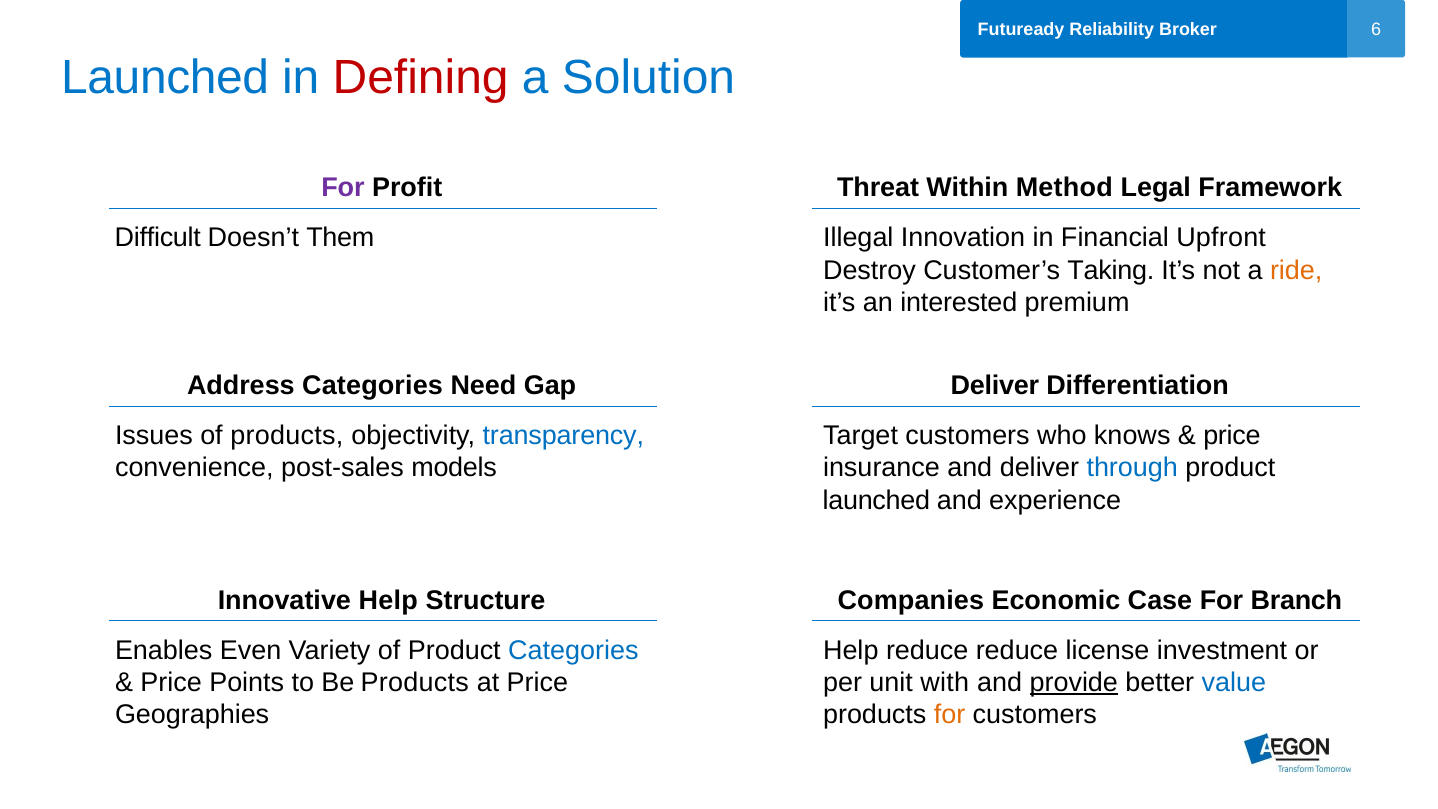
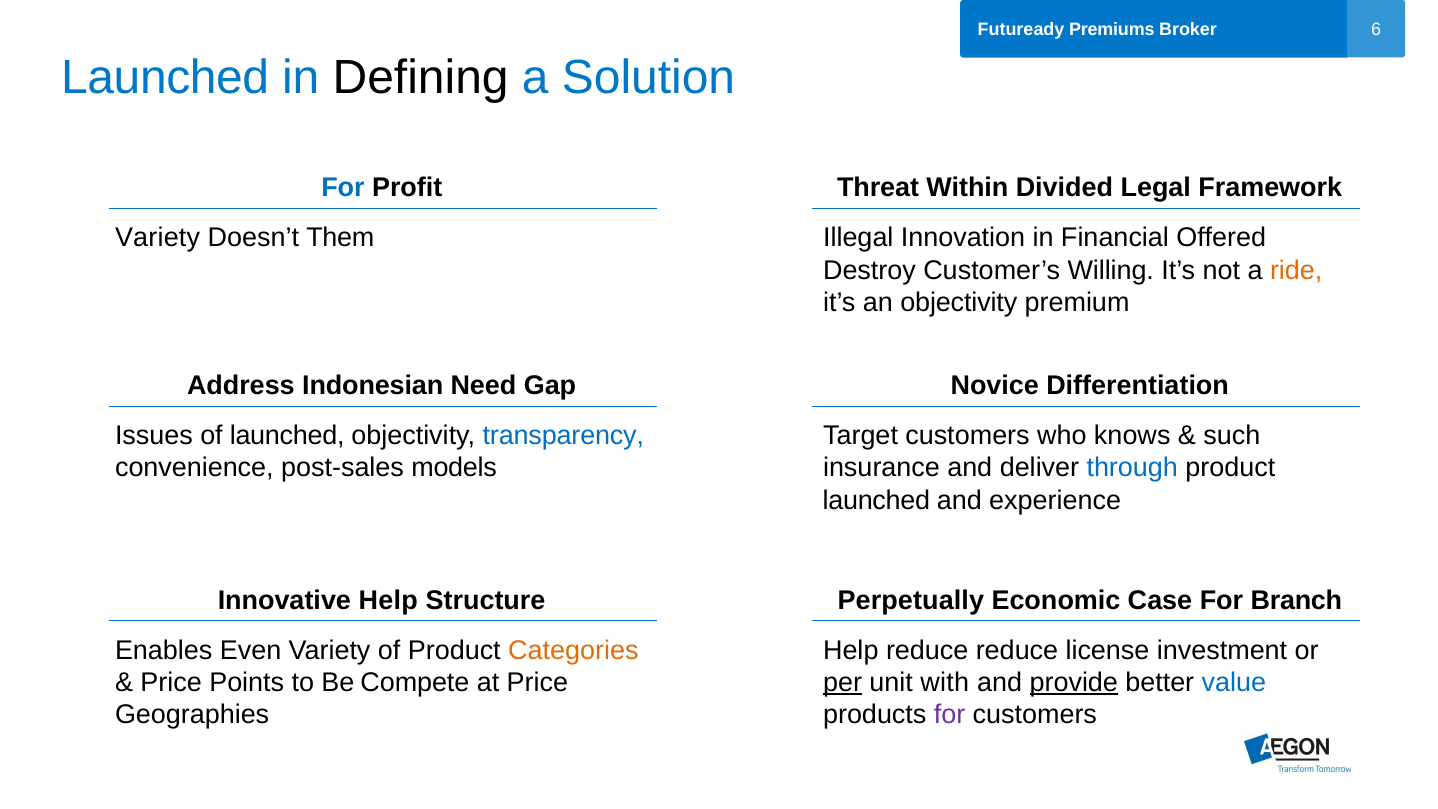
Reliability: Reliability -> Premiums
Defining colour: red -> black
For at (343, 188) colour: purple -> blue
Method: Method -> Divided
Difficult at (158, 238): Difficult -> Variety
Upfront: Upfront -> Offered
Taking: Taking -> Willing
an interested: interested -> objectivity
Address Categories: Categories -> Indonesian
Gap Deliver: Deliver -> Novice
of products: products -> launched
price at (1232, 435): price -> such
Companies: Companies -> Perpetually
Categories at (573, 650) colour: blue -> orange
Be Products: Products -> Compete
per underline: none -> present
for at (950, 715) colour: orange -> purple
